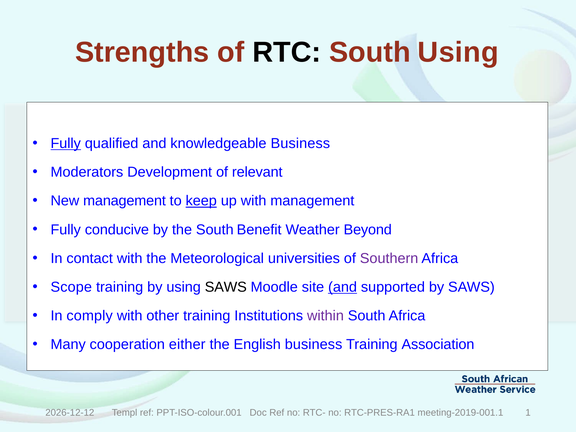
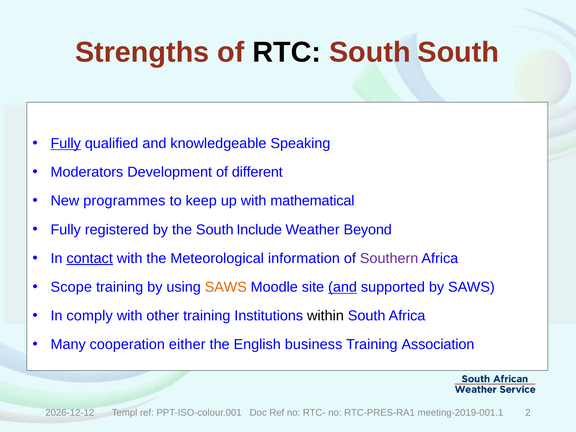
South Using: Using -> South
knowledgeable Business: Business -> Speaking
relevant: relevant -> different
New management: management -> programmes
keep underline: present -> none
with management: management -> mathematical
conducive: conducive -> registered
Benefit: Benefit -> Include
contact underline: none -> present
universities: universities -> information
SAWS at (226, 287) colour: black -> orange
within colour: purple -> black
1: 1 -> 2
